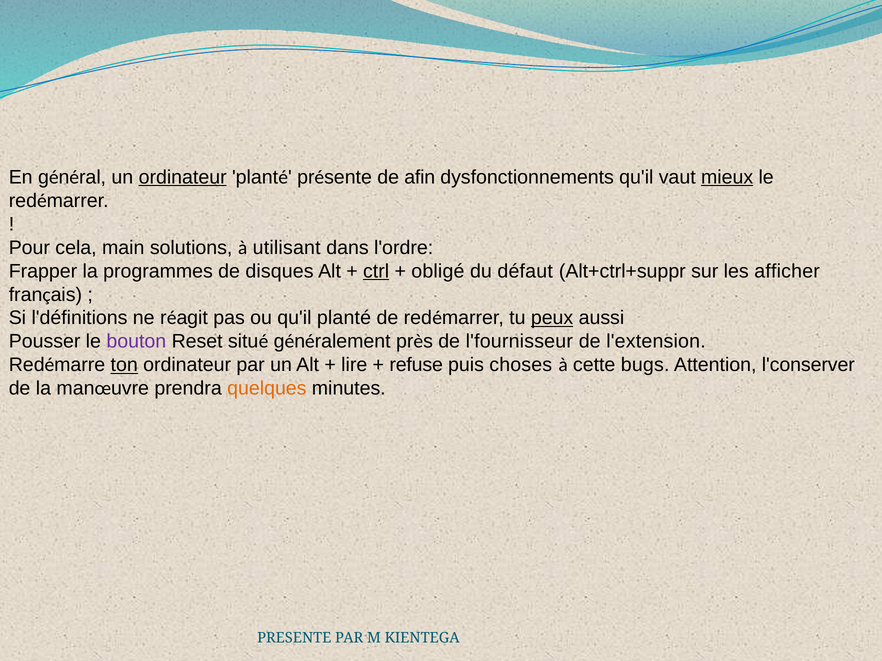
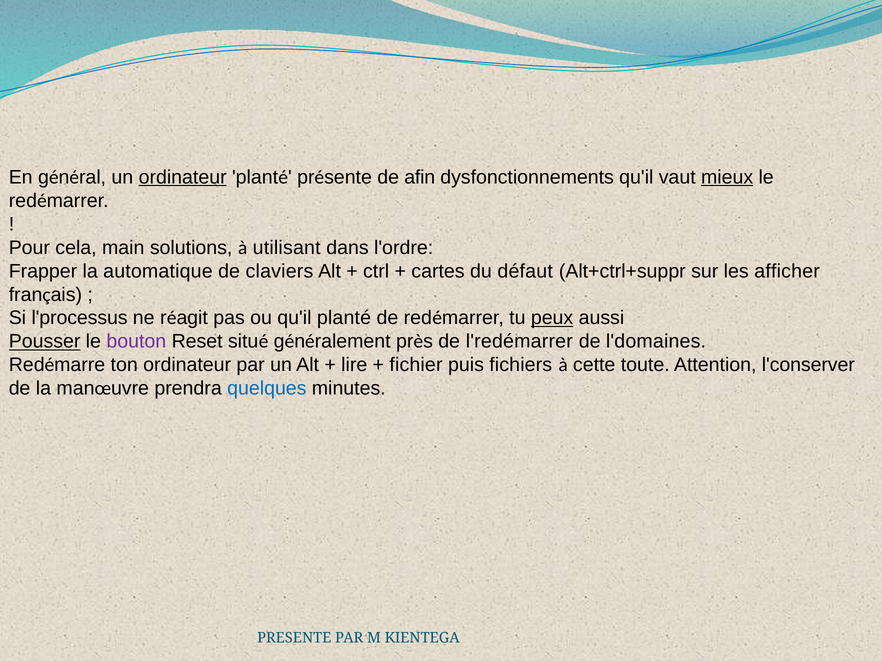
programmes: programmes -> automatique
disques: disques -> claviers
ctrl underline: present -> none
obligé: obligé -> cartes
l'définitions: l'définitions -> l'processus
Pousser underline: none -> present
l'fournisseur: l'fournisseur -> l'redémarrer
l'extension: l'extension -> l'domaines
ton underline: present -> none
refuse: refuse -> fichier
choses: choses -> fichiers
bugs: bugs -> toute
quelques colour: orange -> blue
